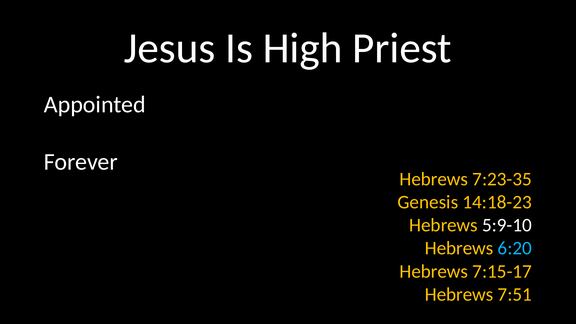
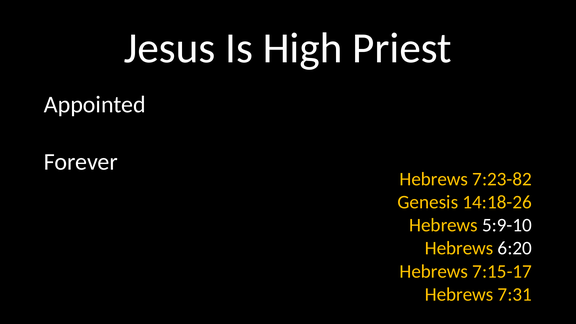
7:23-35: 7:23-35 -> 7:23-82
14:18-23: 14:18-23 -> 14:18-26
6:20 colour: light blue -> white
7:51: 7:51 -> 7:31
